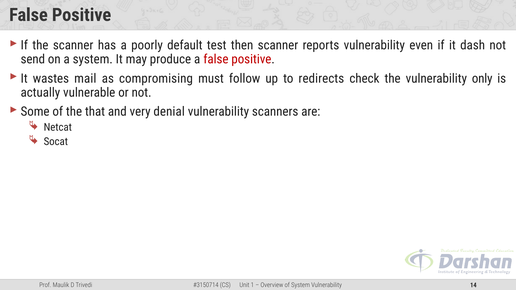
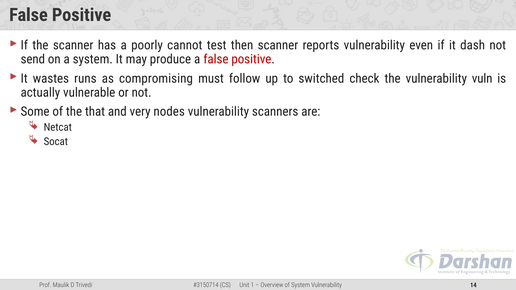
default: default -> cannot
mail: mail -> runs
redirects: redirects -> switched
only: only -> vuln
denial: denial -> nodes
